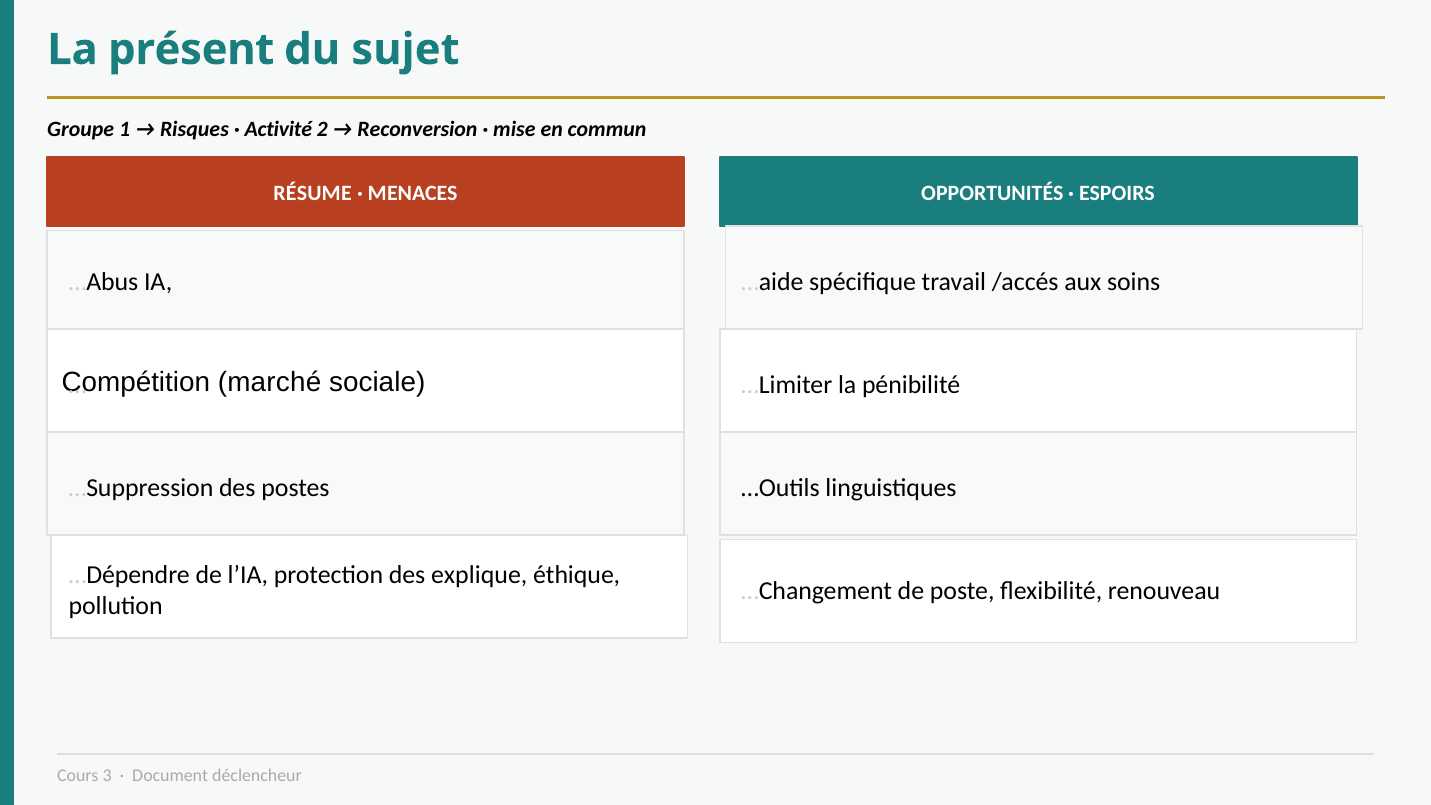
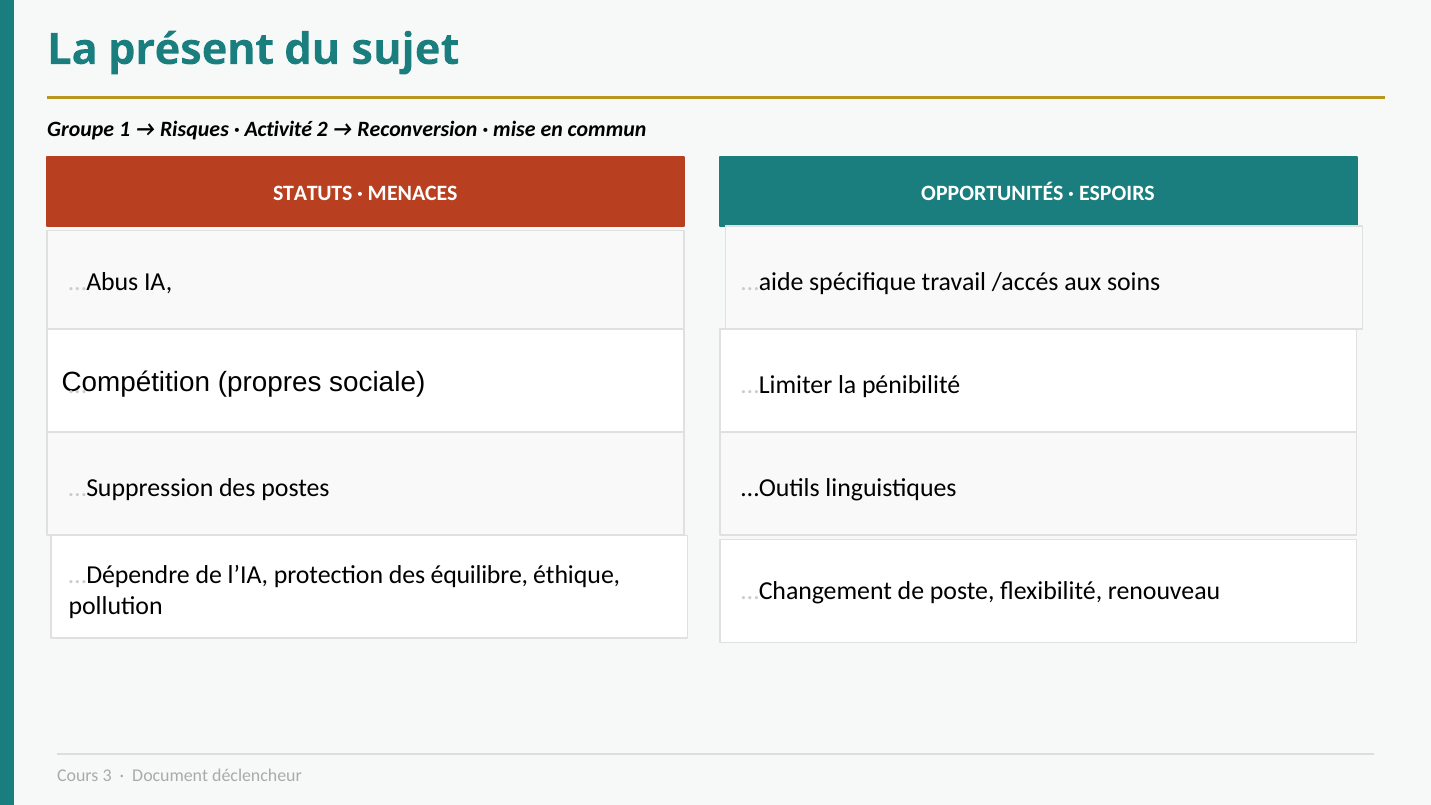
RÉSUME: RÉSUME -> STATUTS
marché: marché -> propres
explique: explique -> équilibre
